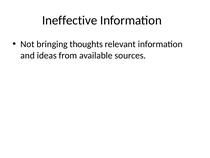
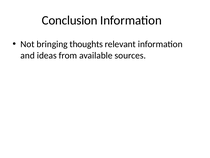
Ineffective: Ineffective -> Conclusion
